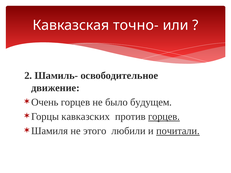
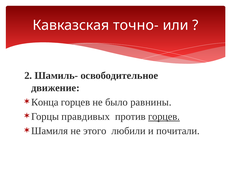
Очень: Очень -> Конца
будущем: будущем -> равнины
кавказских: кавказских -> правдивых
почитали underline: present -> none
